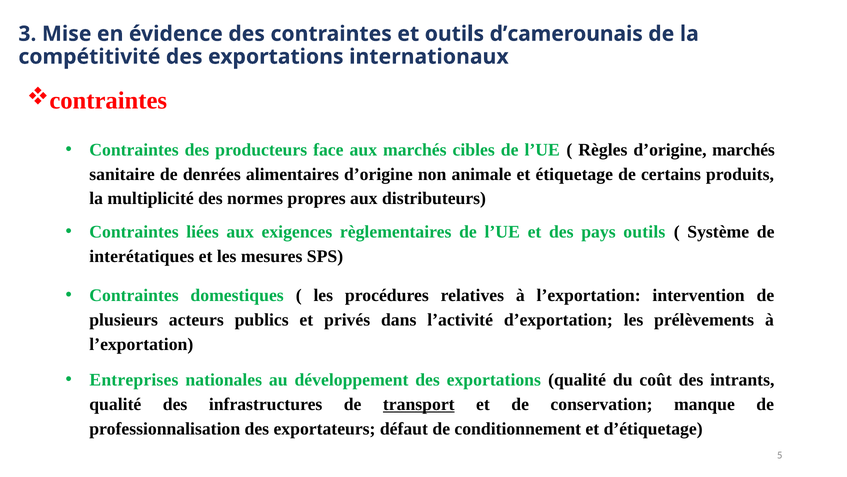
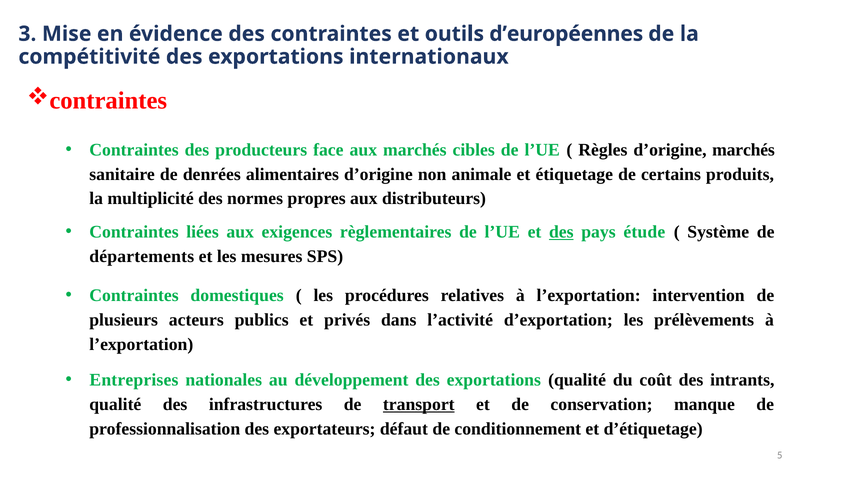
d’camerounais: d’camerounais -> d’européennes
des at (561, 232) underline: none -> present
pays outils: outils -> étude
interétatiques: interétatiques -> départements
